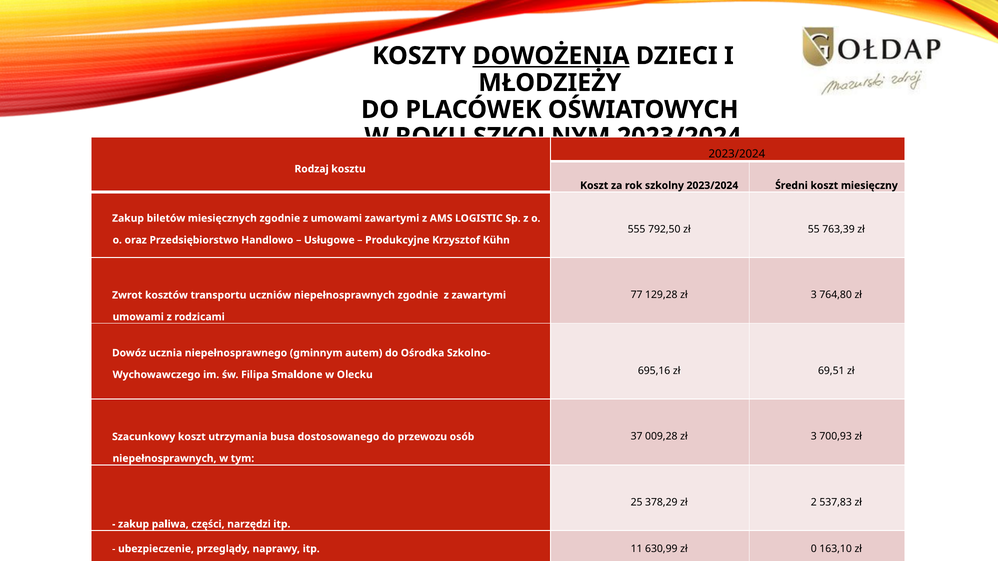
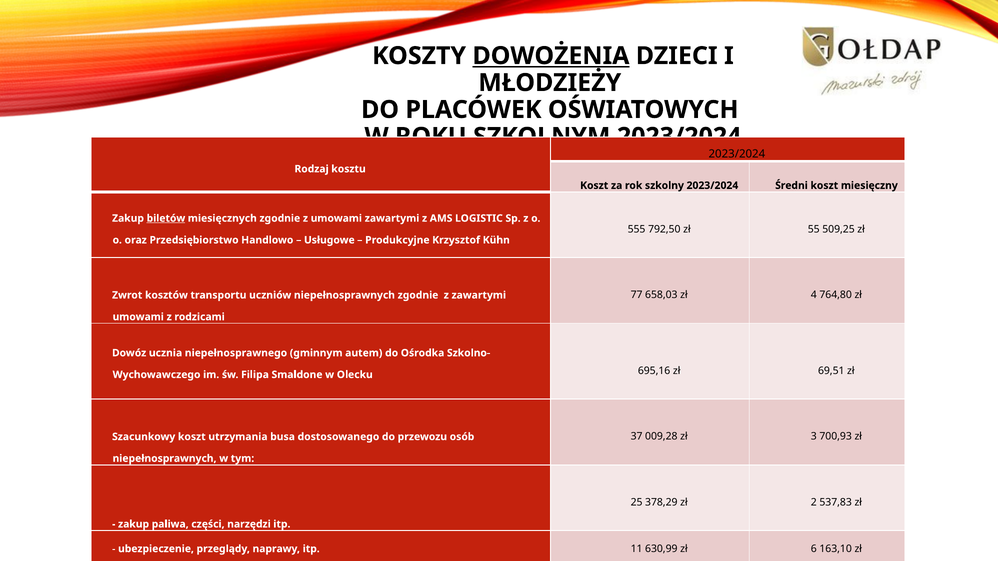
biletów underline: none -> present
763,39: 763,39 -> 509,25
129,28: 129,28 -> 658,03
3 at (814, 295): 3 -> 4
0: 0 -> 6
